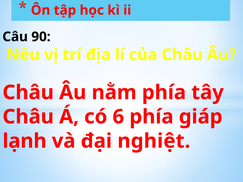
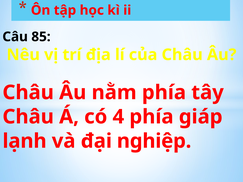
90: 90 -> 85
6: 6 -> 4
nghiệt: nghiệt -> nghiệp
